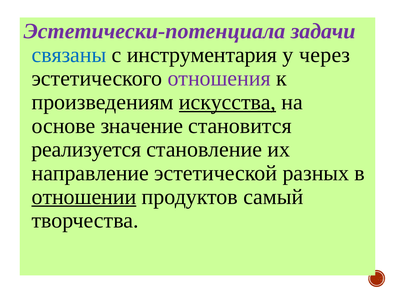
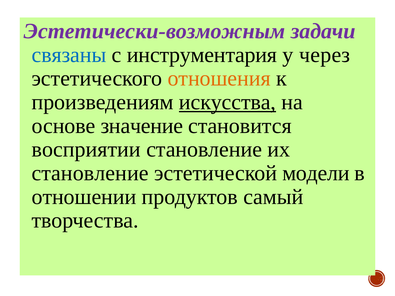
Эстетически-потенциала: Эстетически-потенциала -> Эстетически-возможным
отношения colour: purple -> orange
реализуется: реализуется -> восприятии
направление at (90, 173): направление -> становление
разных: разных -> модели
отношении underline: present -> none
